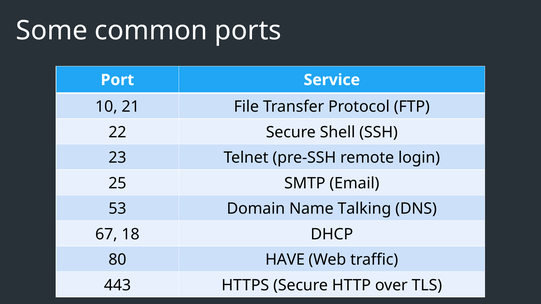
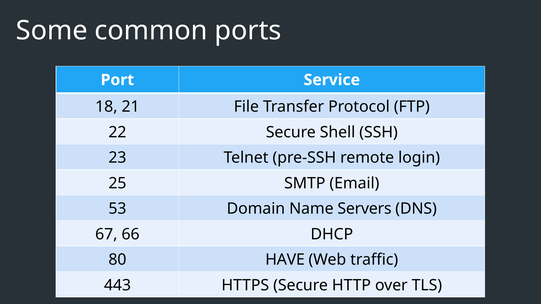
10: 10 -> 18
Talking: Talking -> Servers
18: 18 -> 66
